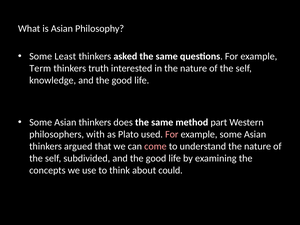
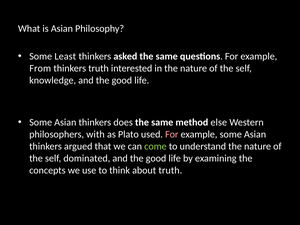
Term: Term -> From
part: part -> else
come colour: pink -> light green
subdivided: subdivided -> dominated
about could: could -> truth
